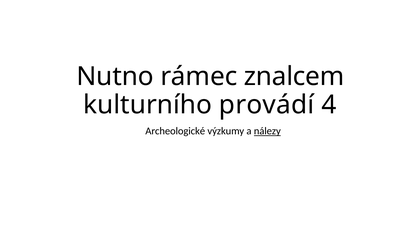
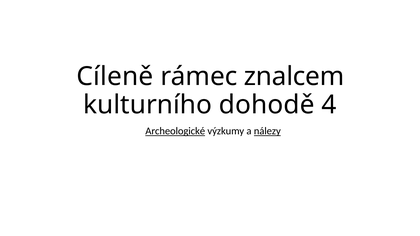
Nutno: Nutno -> Cíleně
provádí: provádí -> dohodě
Archeologické underline: none -> present
